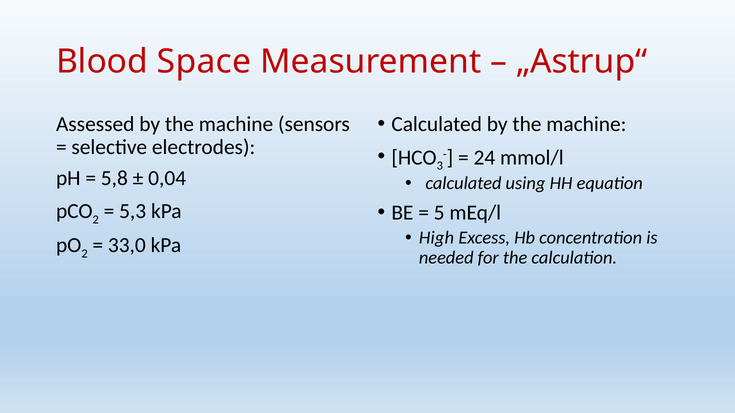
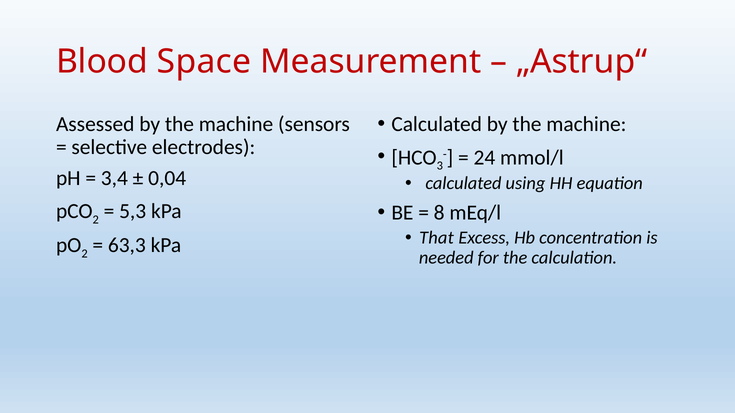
5,8: 5,8 -> 3,4
5: 5 -> 8
High: High -> That
33,0: 33,0 -> 63,3
